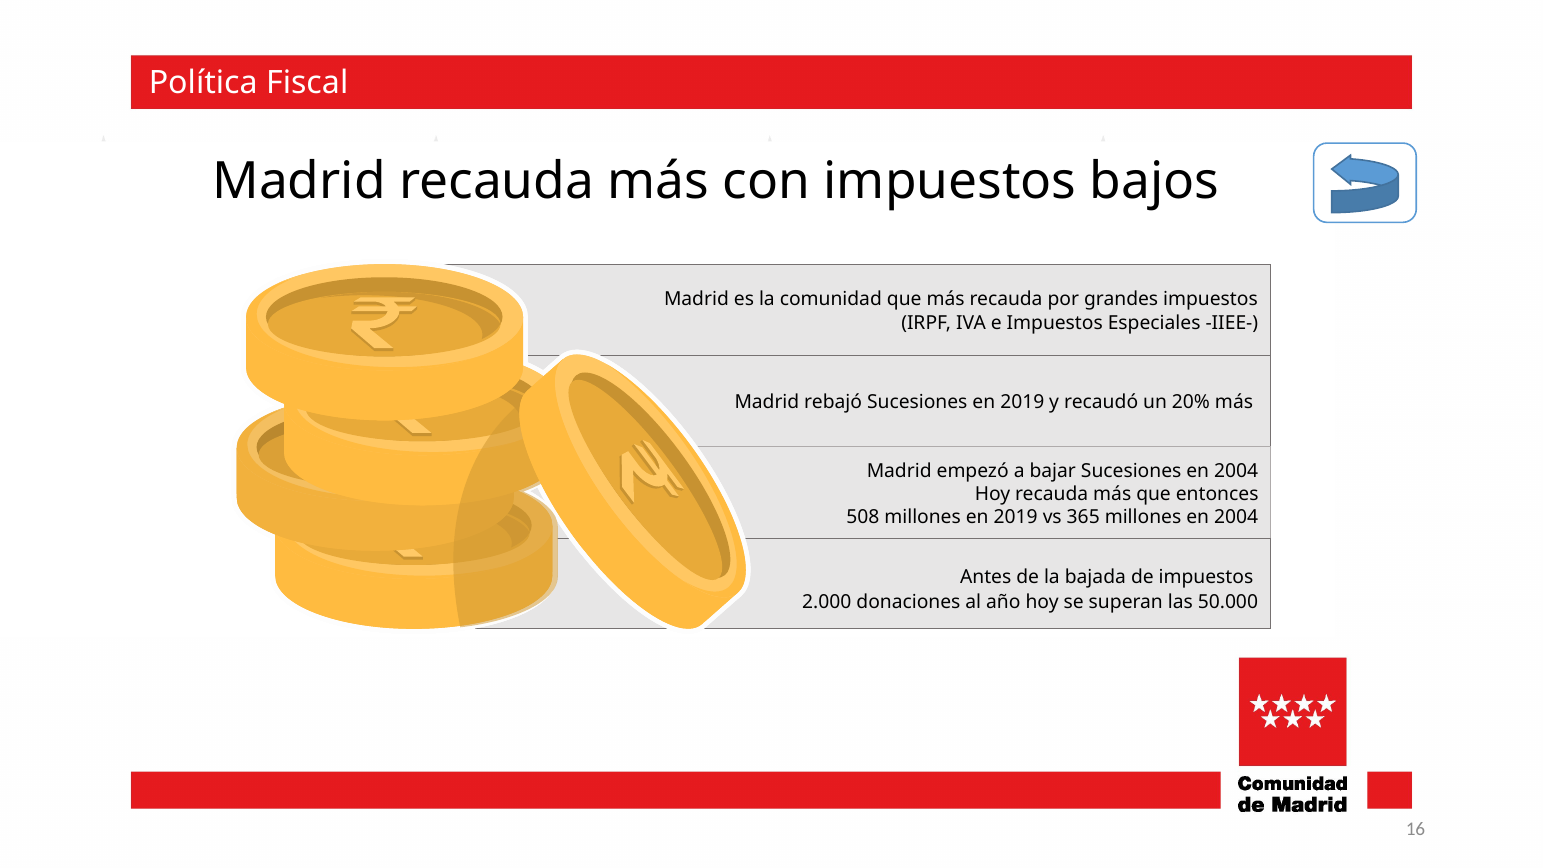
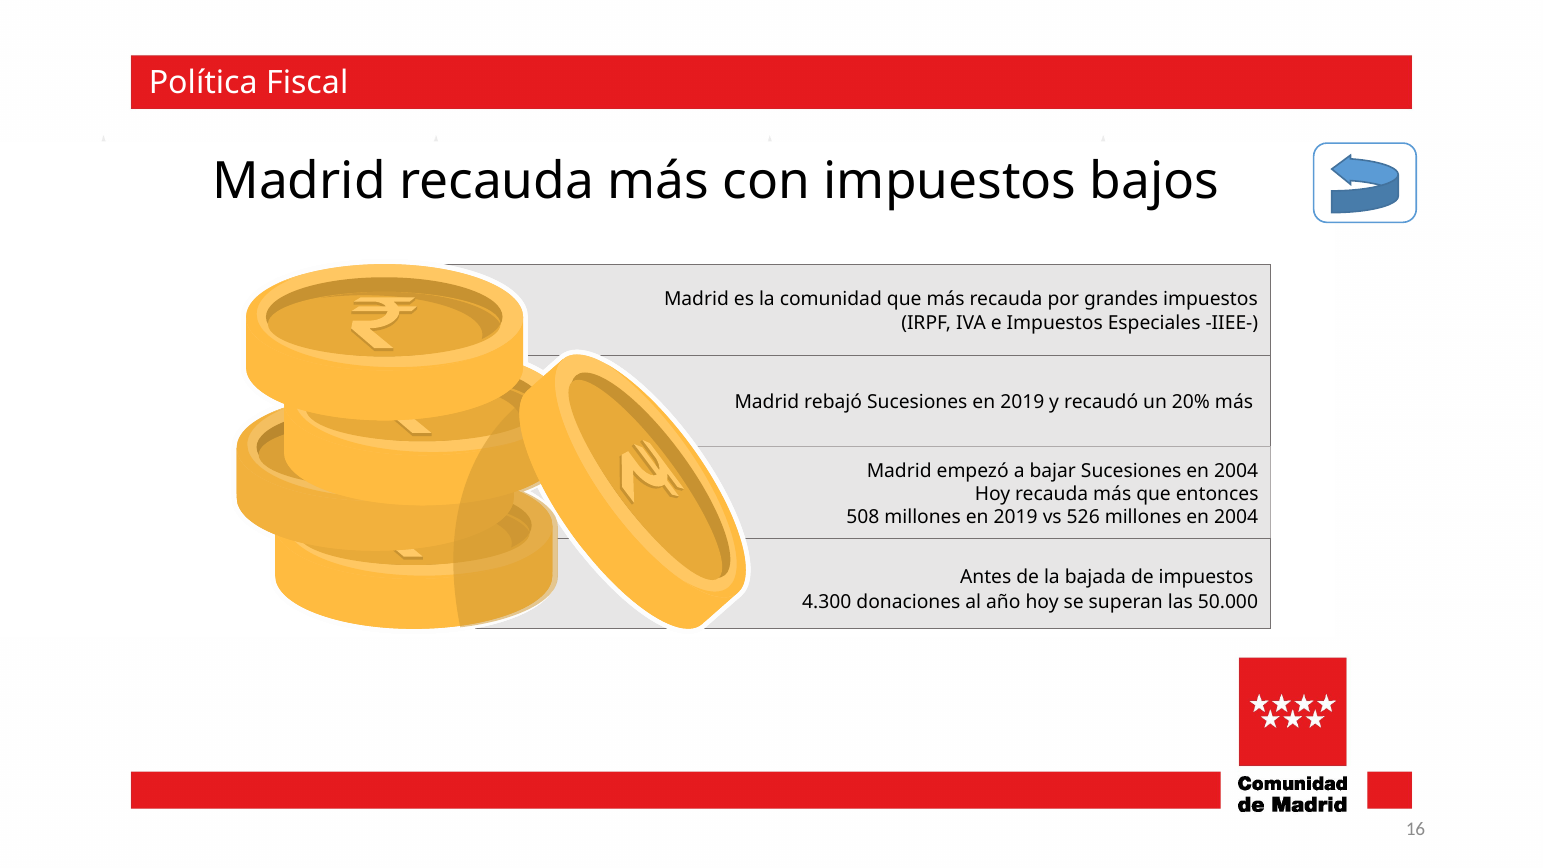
365: 365 -> 526
2.000: 2.000 -> 4.300
